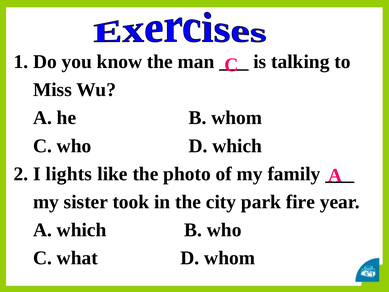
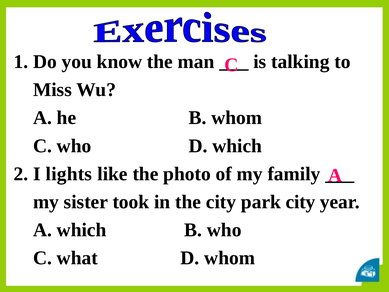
park fire: fire -> city
